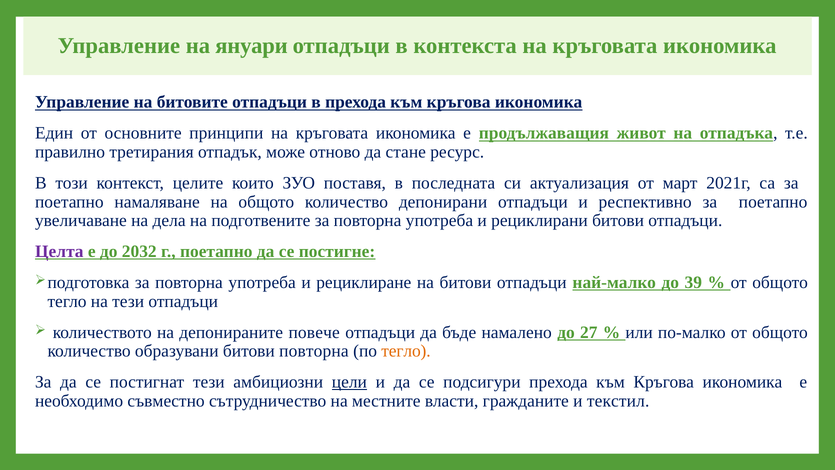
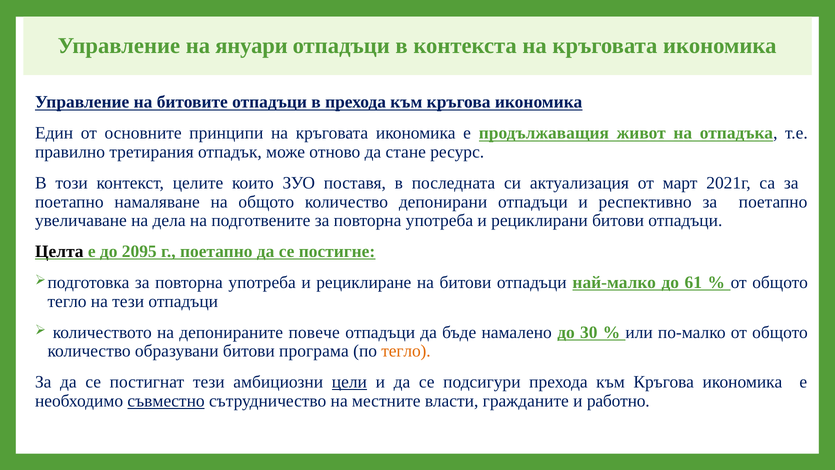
Целта colour: purple -> black
2032: 2032 -> 2095
39: 39 -> 61
27: 27 -> 30
битови повторна: повторна -> програма
съвместно underline: none -> present
текстил: текстил -> работно
